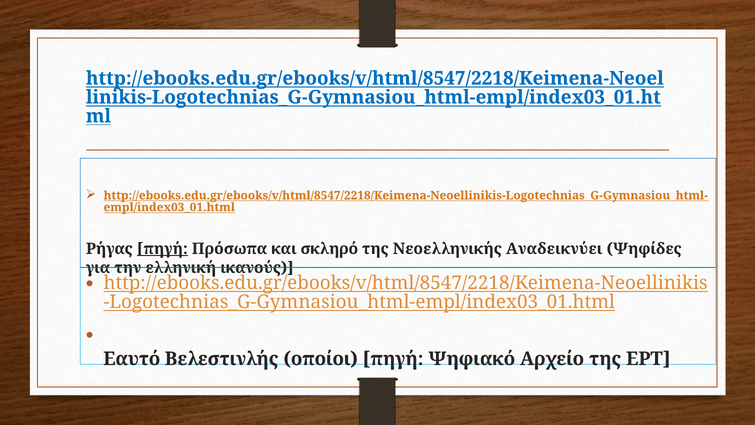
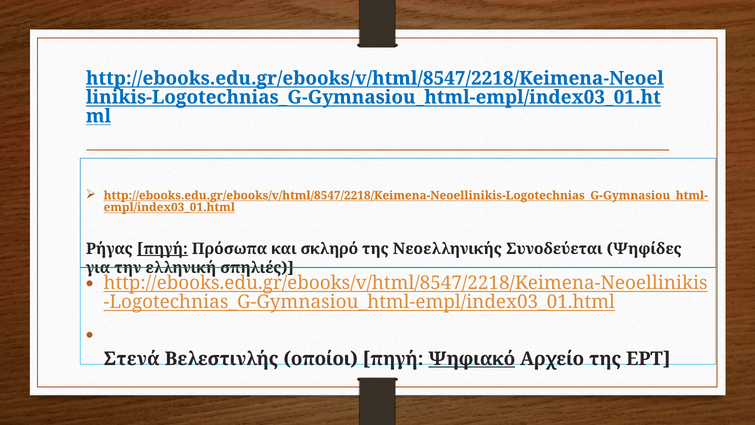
Αναδεικνύει: Αναδεικνύει -> Συνοδεύεται
ικανούς: ικανούς -> σπηλιές
Εαυτό: Εαυτό -> Στενά
Ψηφιακό underline: none -> present
